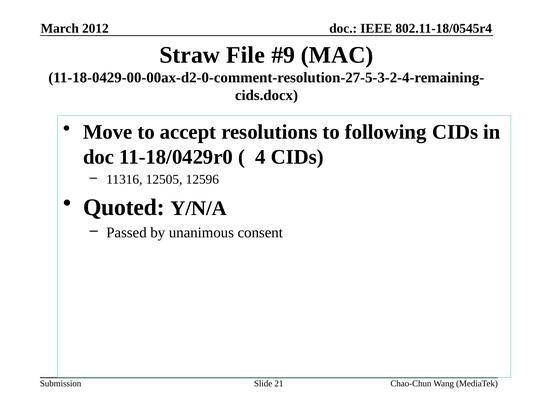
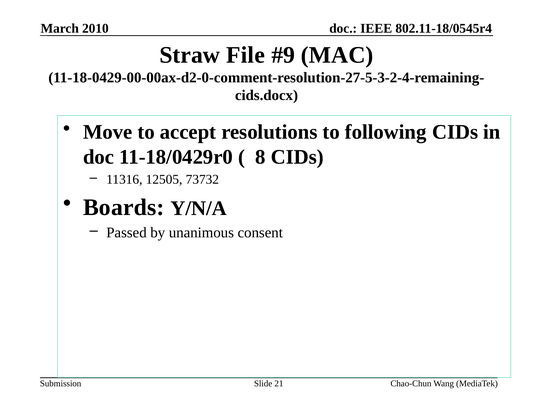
2012: 2012 -> 2010
4: 4 -> 8
12596: 12596 -> 73732
Quoted: Quoted -> Boards
